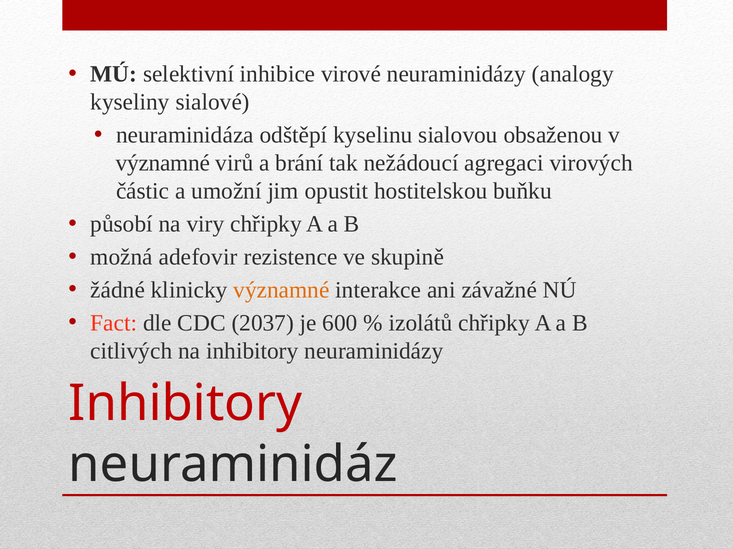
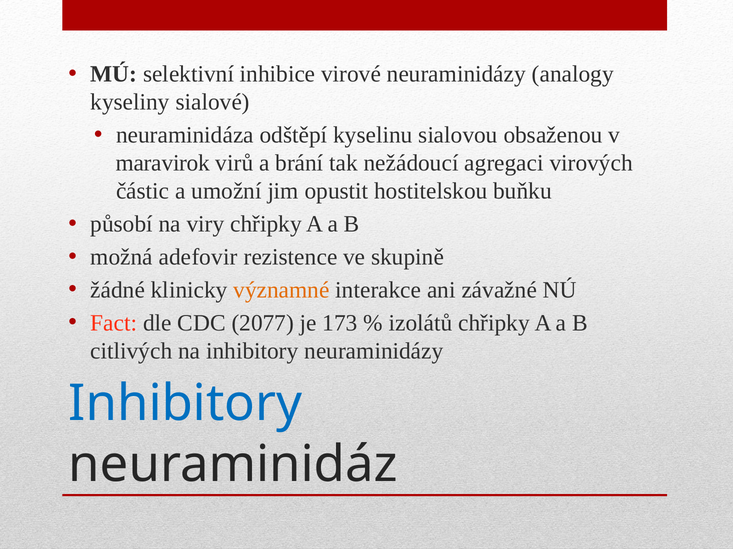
významné at (163, 163): významné -> maravirok
2037: 2037 -> 2077
600: 600 -> 173
Inhibitory at (185, 404) colour: red -> blue
